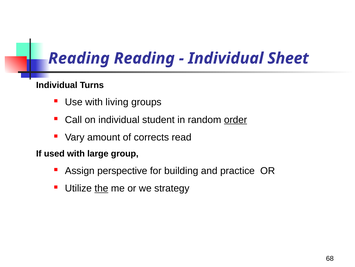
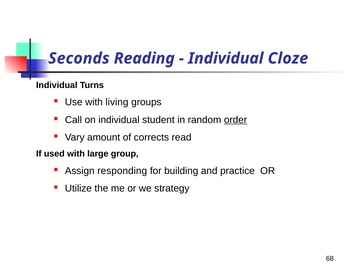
Reading at (79, 58): Reading -> Seconds
Sheet: Sheet -> Cloze
perspective: perspective -> responding
the underline: present -> none
